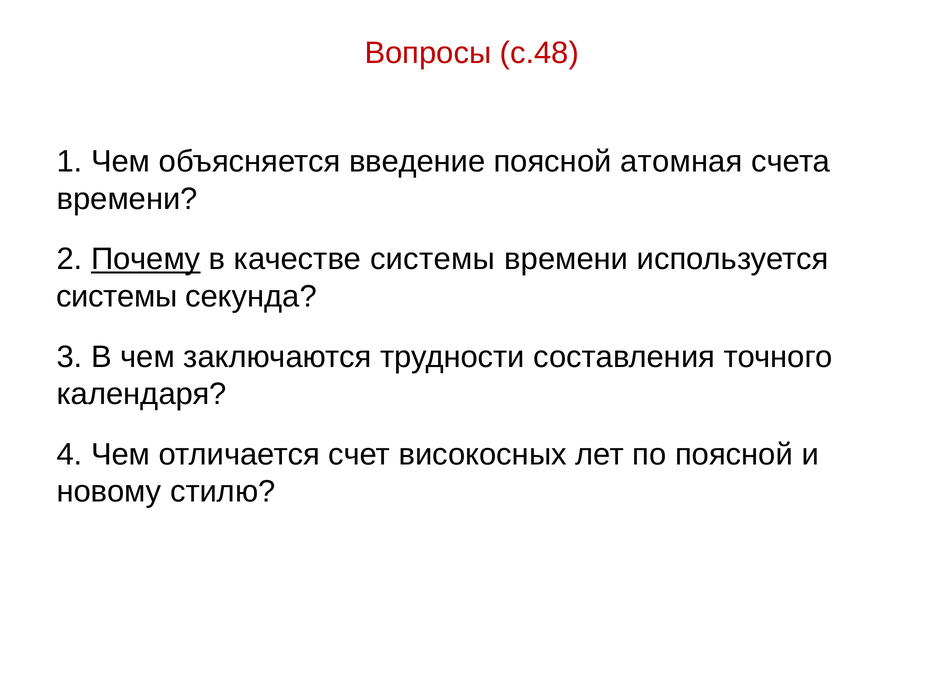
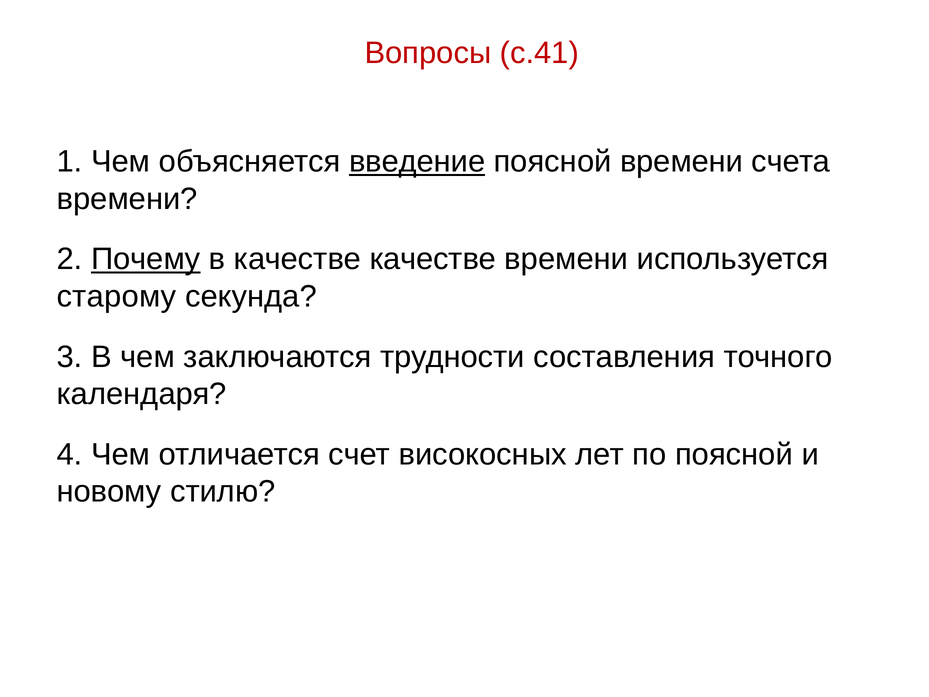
с.48: с.48 -> с.41
введение underline: none -> present
поясной атомная: атомная -> времени
качестве системы: системы -> качестве
системы at (117, 296): системы -> старому
